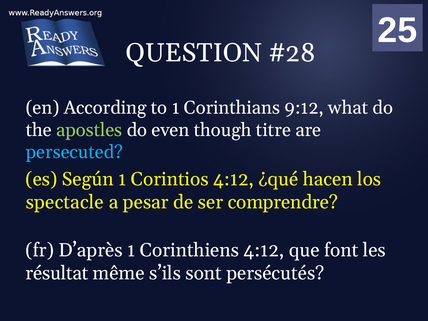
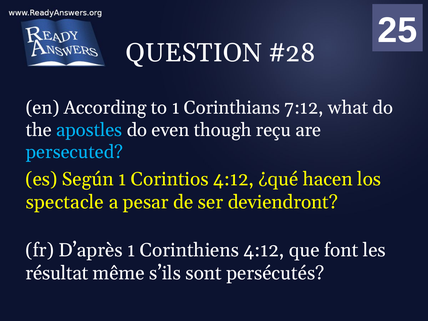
9:12: 9:12 -> 7:12
apostles colour: light green -> light blue
titre: titre -> reçu
comprendre: comprendre -> deviendront
